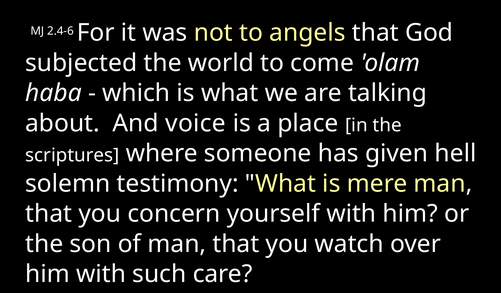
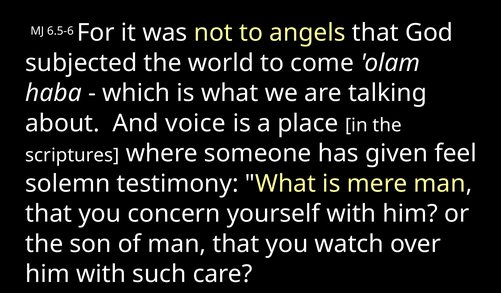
2.4-6: 2.4-6 -> 6.5-6
hell: hell -> feel
